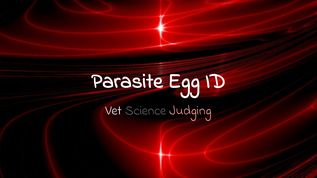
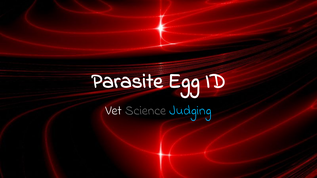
Judging colour: pink -> light blue
